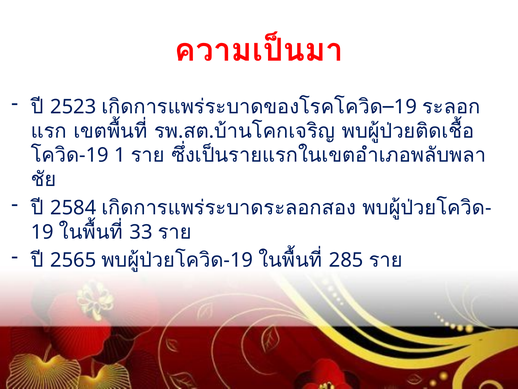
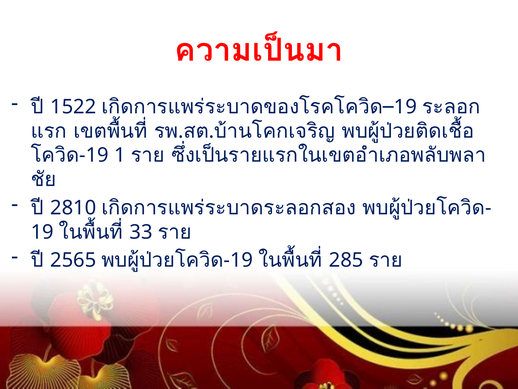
2523: 2523 -> 1522
2584: 2584 -> 2810
